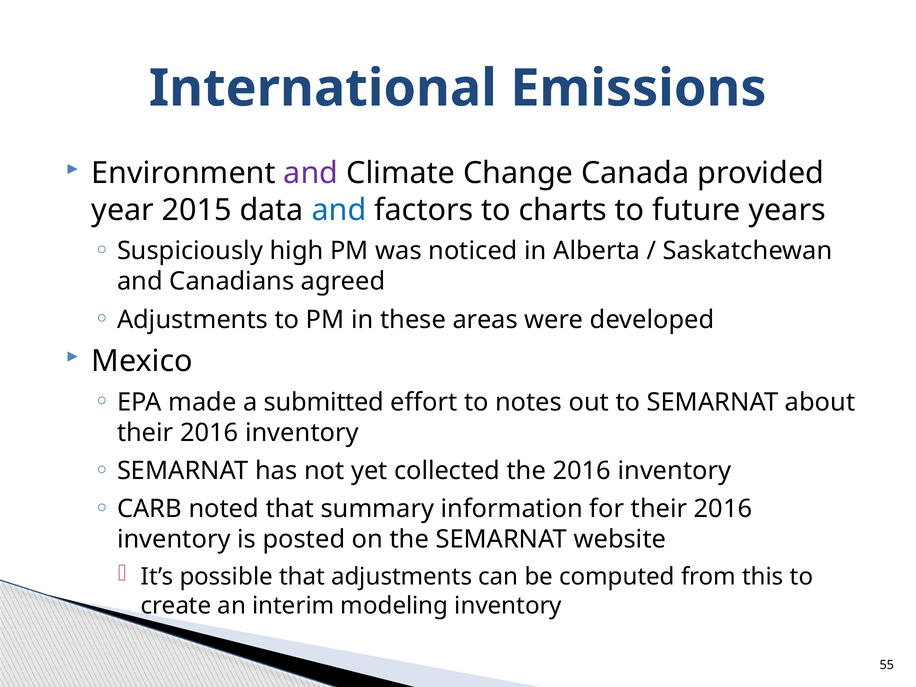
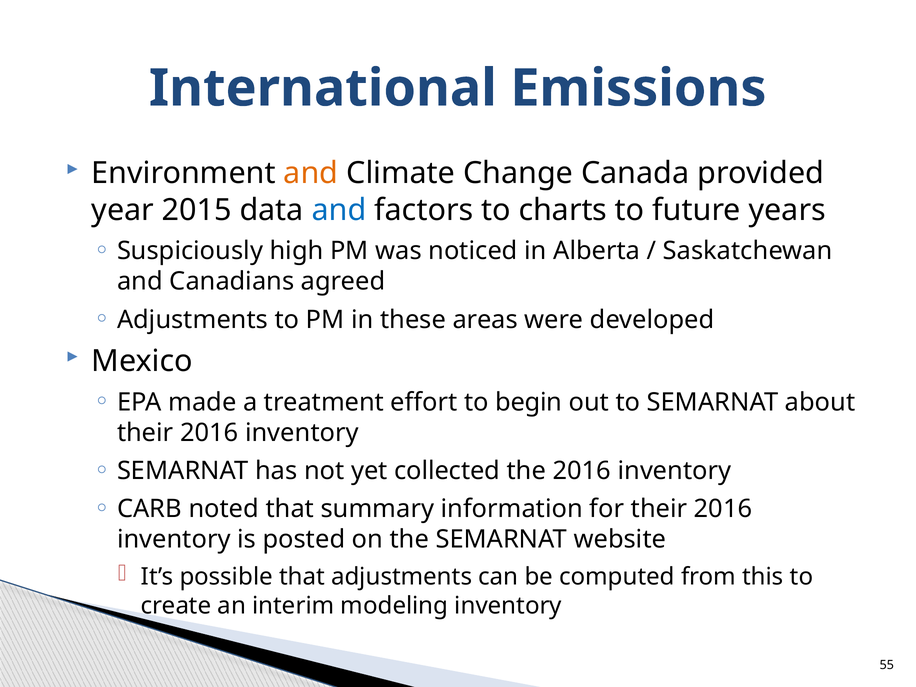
and at (311, 173) colour: purple -> orange
submitted: submitted -> treatment
notes: notes -> begin
